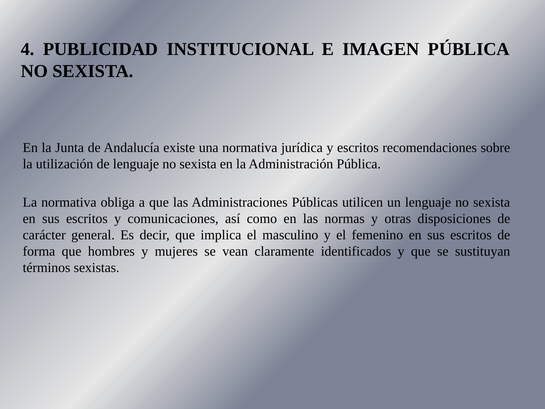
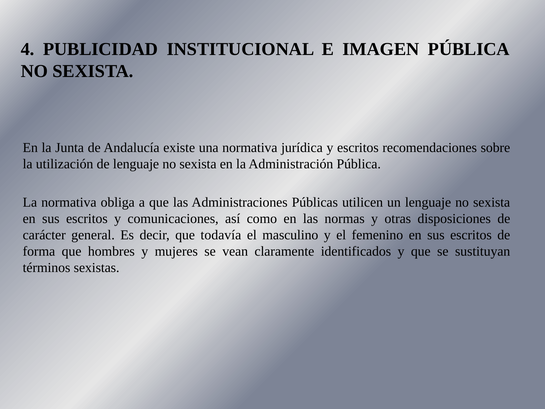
implica: implica -> todavía
